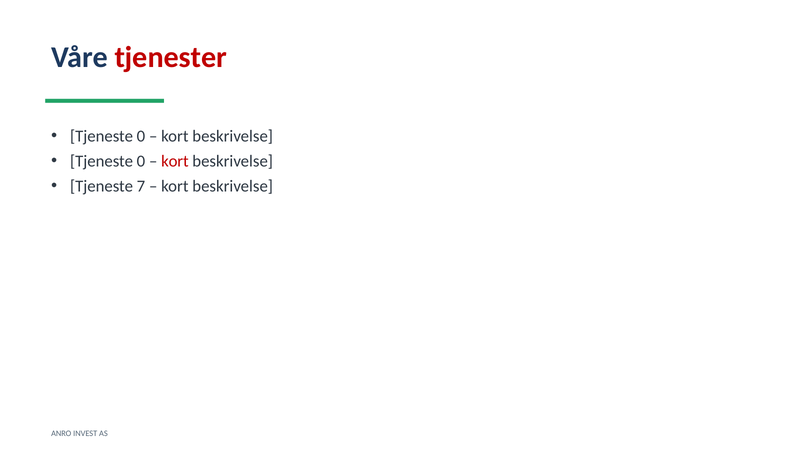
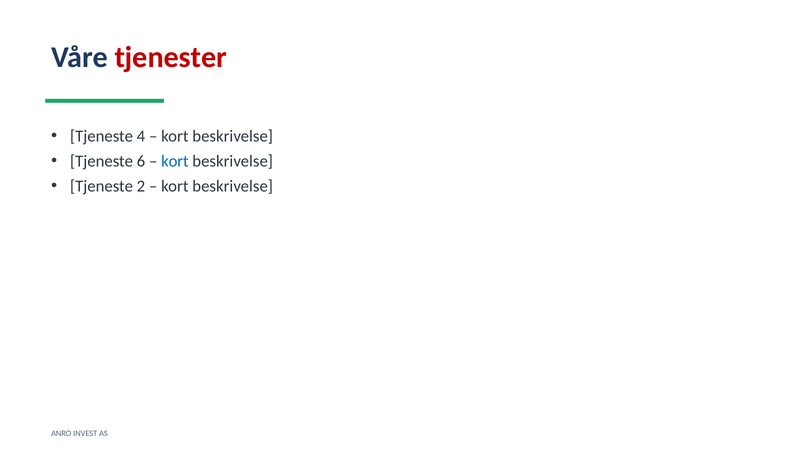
0 at (141, 136): 0 -> 4
0 at (141, 161): 0 -> 6
kort at (175, 161) colour: red -> blue
7: 7 -> 2
